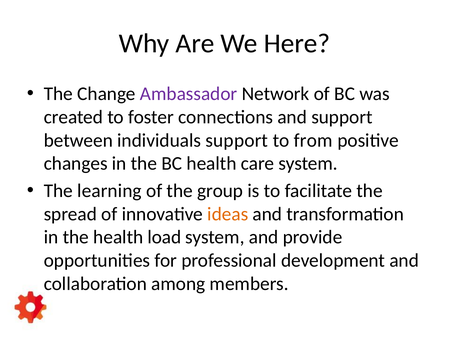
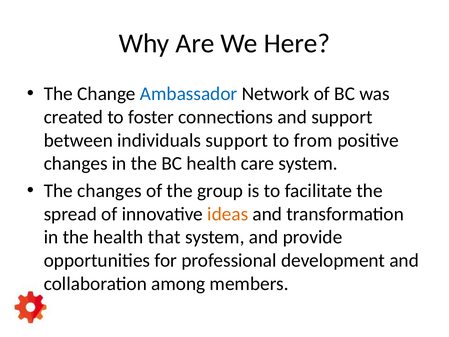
Ambassador colour: purple -> blue
The learning: learning -> changes
load: load -> that
